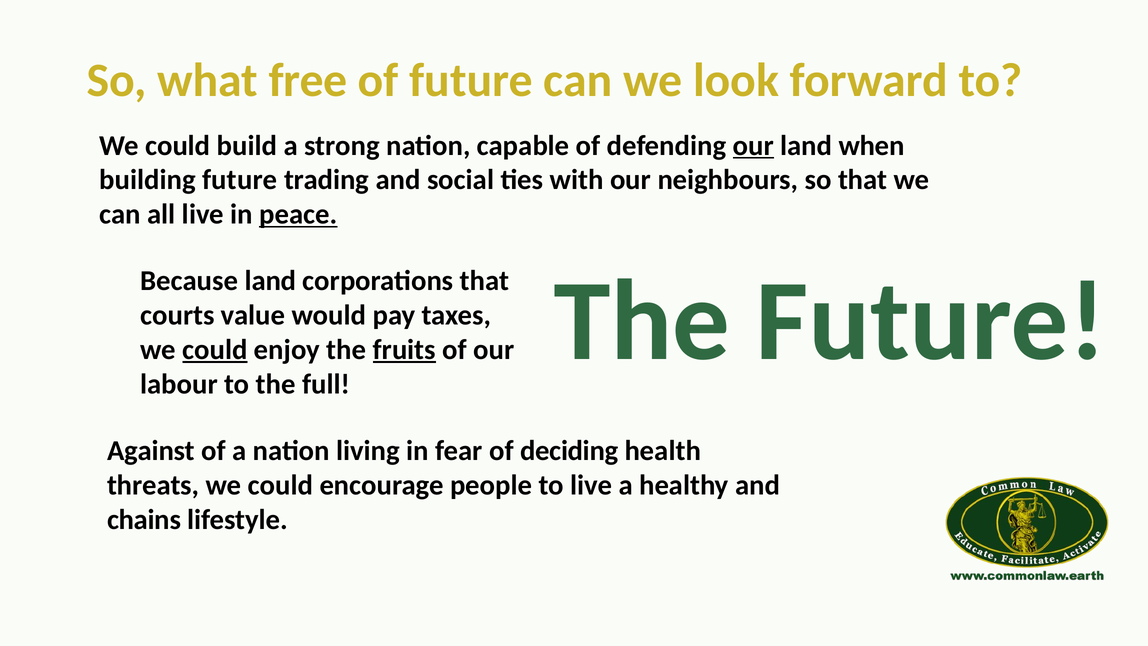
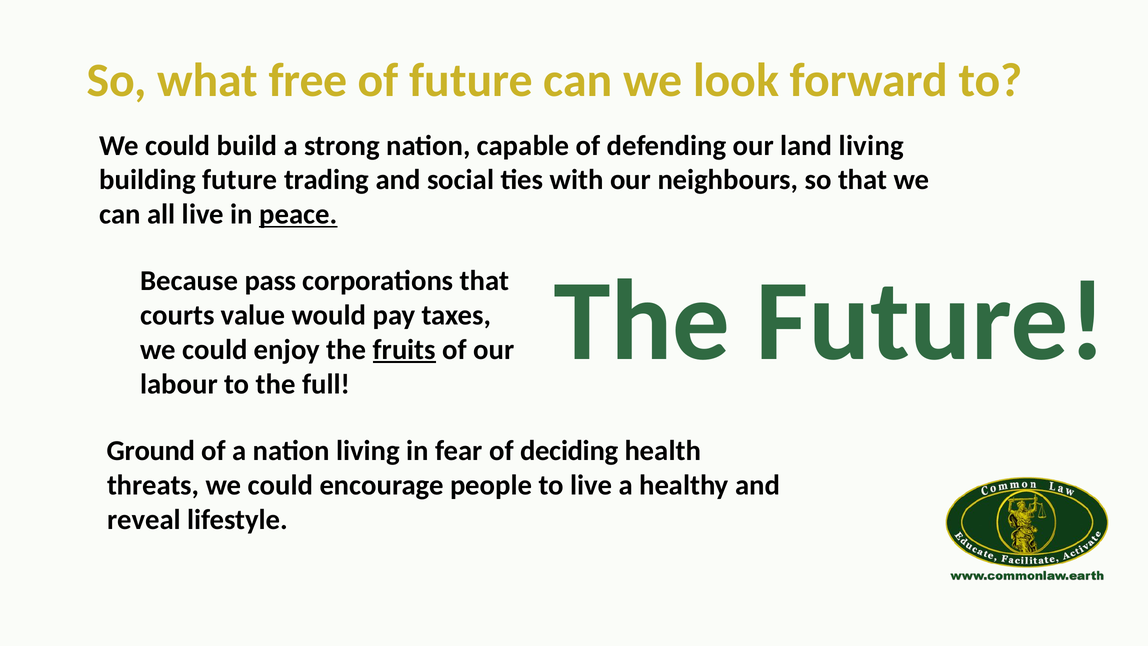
our at (753, 145) underline: present -> none
land when: when -> living
Because land: land -> pass
could at (215, 349) underline: present -> none
Against: Against -> Ground
chains: chains -> reveal
